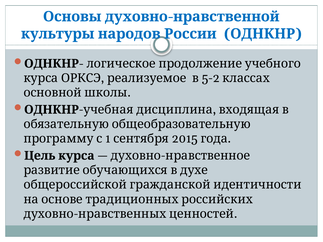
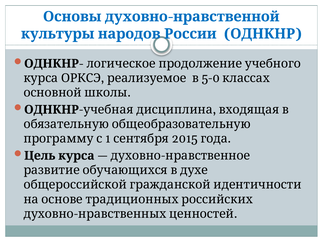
5-2: 5-2 -> 5-0
